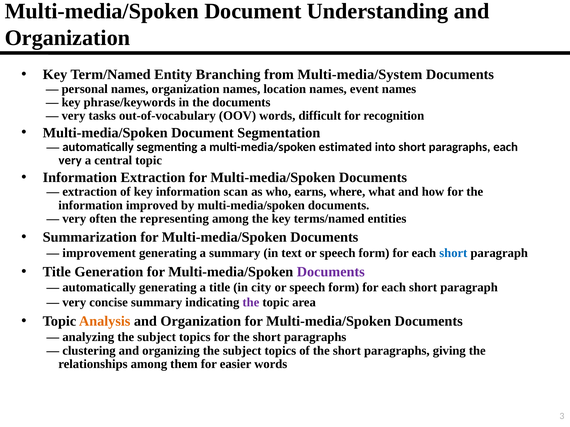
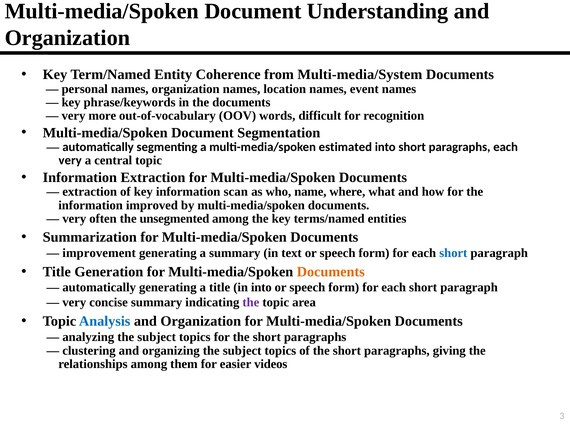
Branching: Branching -> Coherence
tasks: tasks -> more
earns: earns -> name
representing: representing -> unsegmented
Documents at (331, 272) colour: purple -> orange
in city: city -> into
Analysis colour: orange -> blue
easier words: words -> videos
